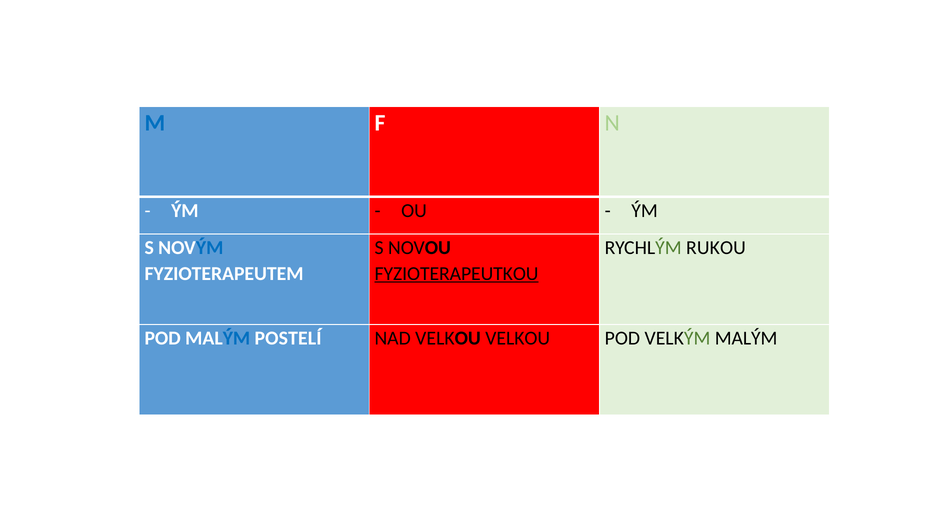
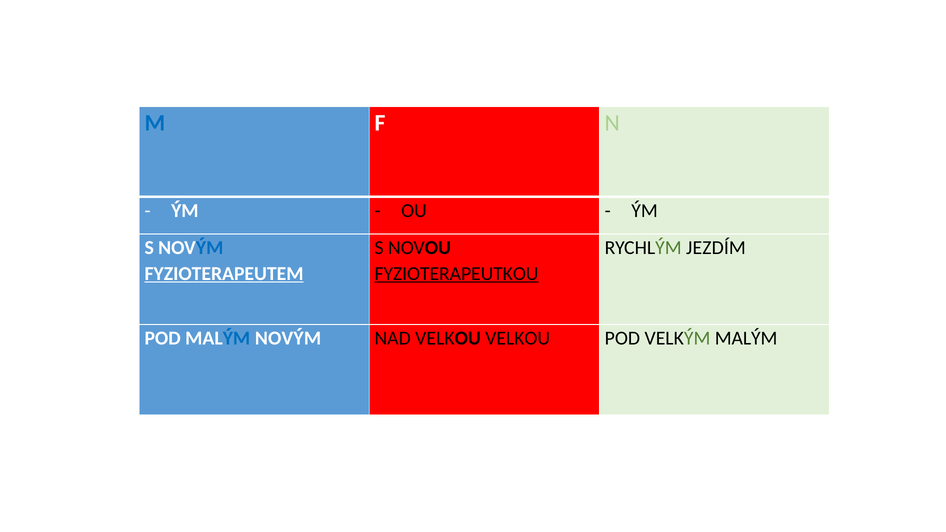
RUKOU: RUKOU -> JEZDÍM
FYZIOTERAPEUTEM underline: none -> present
MALÝM POSTELÍ: POSTELÍ -> NOVÝM
